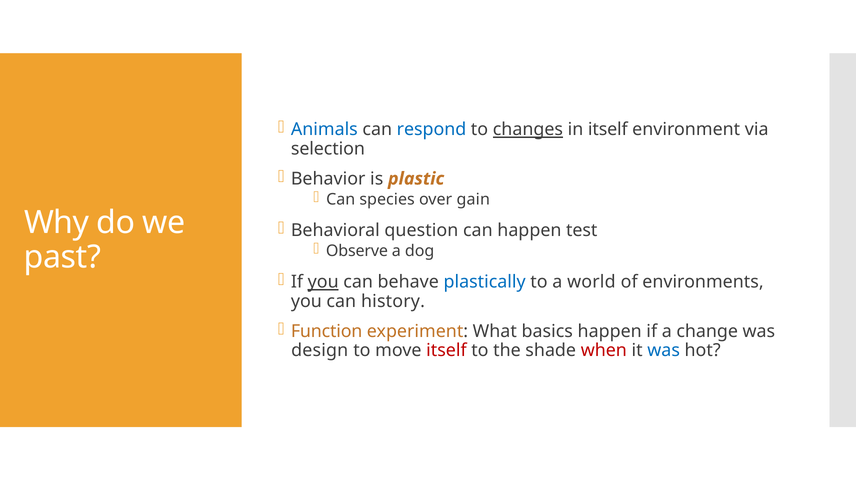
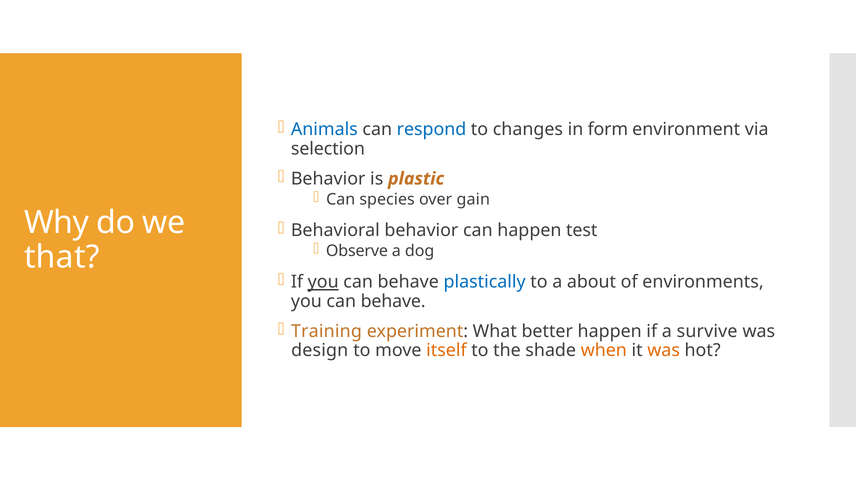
changes underline: present -> none
in itself: itself -> form
Behavioral question: question -> behavior
past: past -> that
world: world -> about
history at (393, 302): history -> behave
Function: Function -> Training
basics: basics -> better
change: change -> survive
itself at (446, 351) colour: red -> orange
when colour: red -> orange
was at (664, 351) colour: blue -> orange
